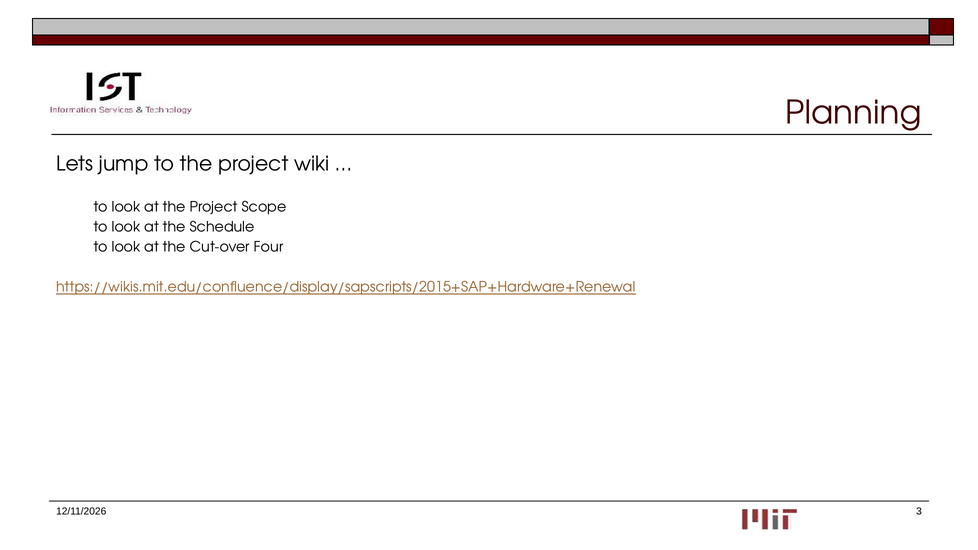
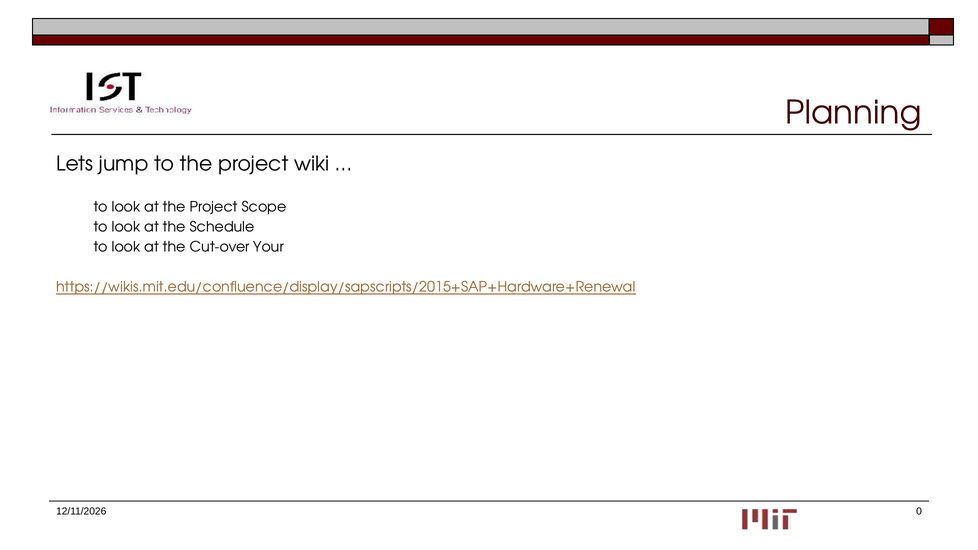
Four: Four -> Your
3: 3 -> 0
